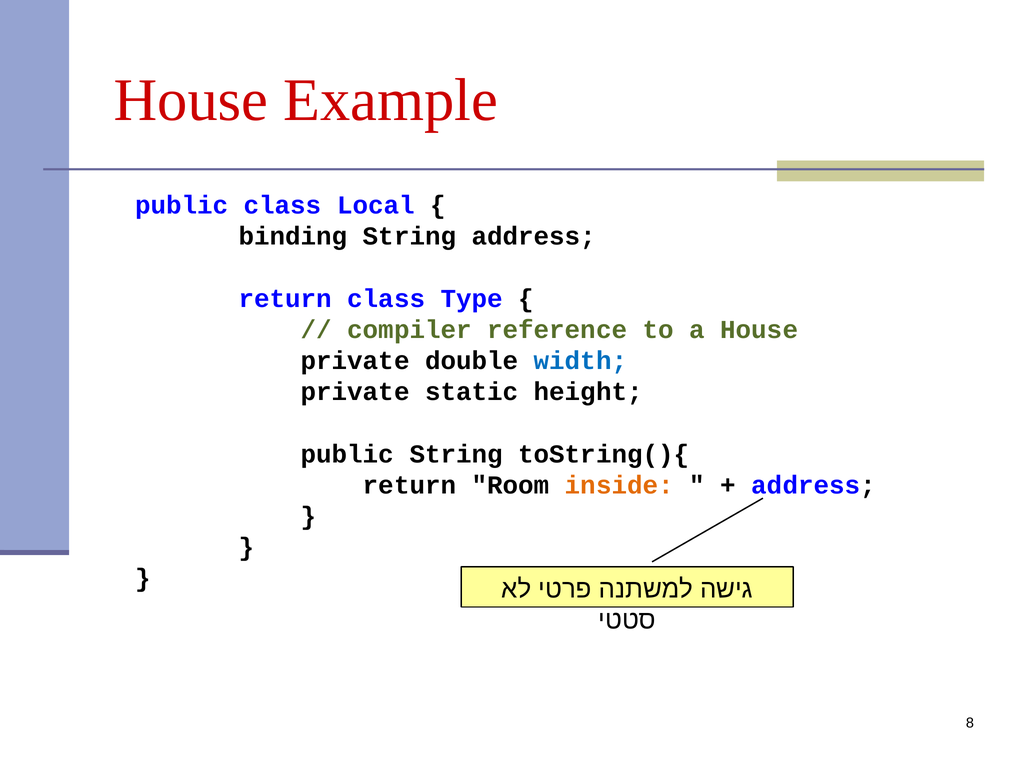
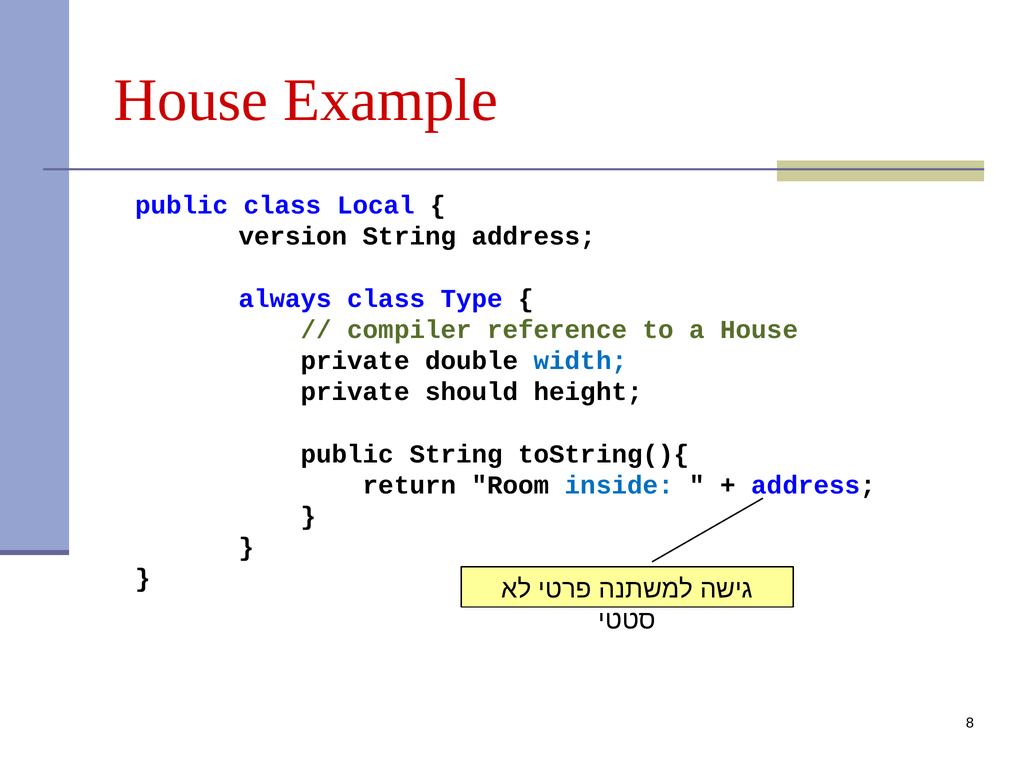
binding: binding -> version
return at (285, 299): return -> always
static: static -> should
inside colour: orange -> blue
